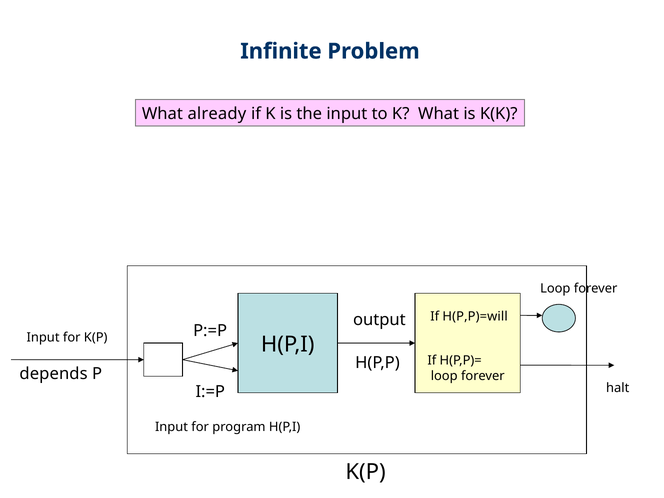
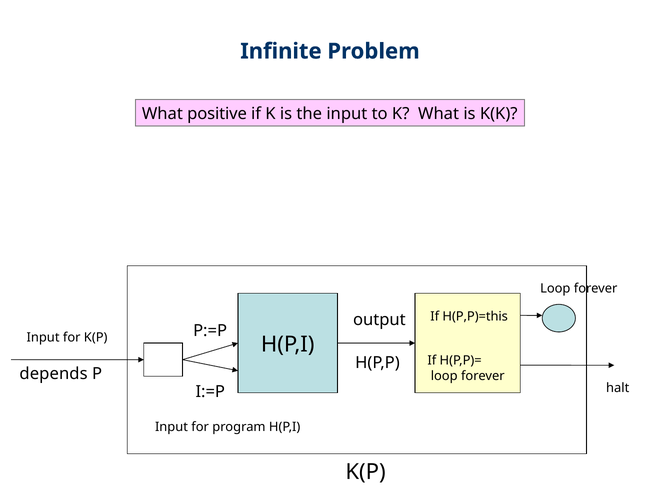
already: already -> positive
H(P,P)=will: H(P,P)=will -> H(P,P)=this
